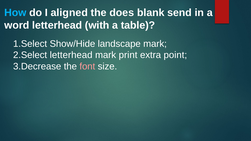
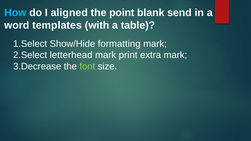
does: does -> point
word letterhead: letterhead -> templates
landscape: landscape -> formatting
extra point: point -> mark
font colour: pink -> light green
